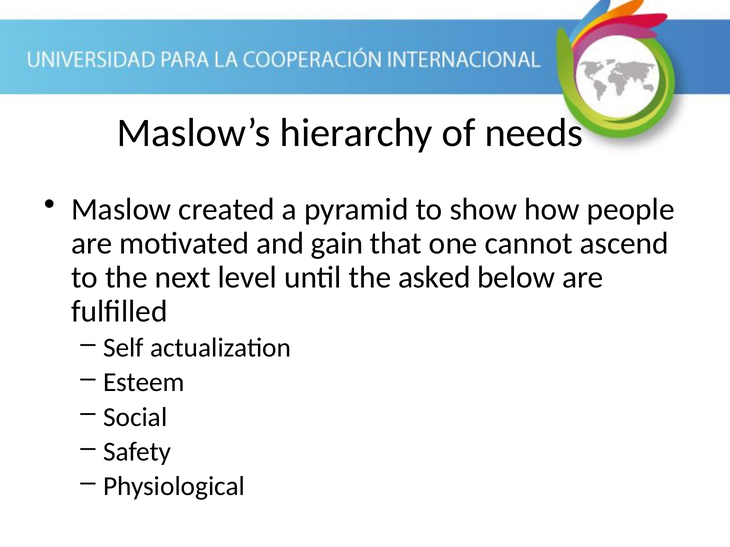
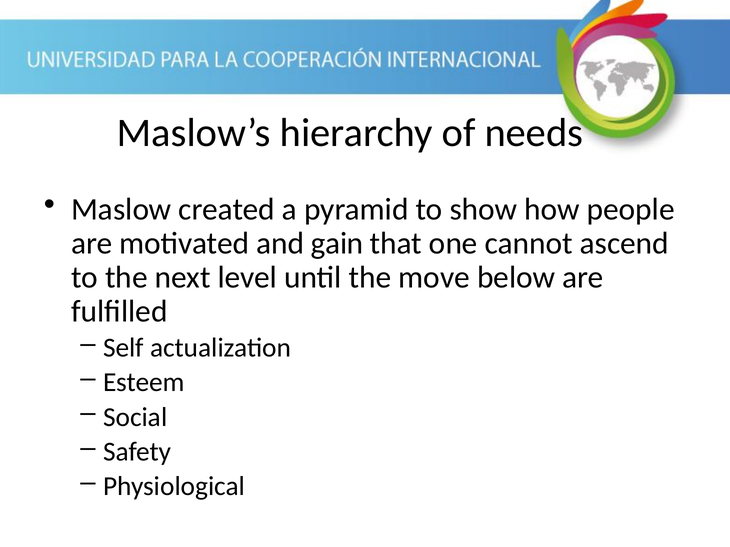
asked: asked -> move
